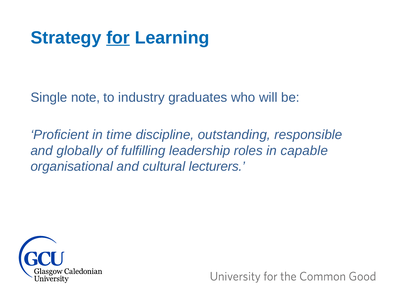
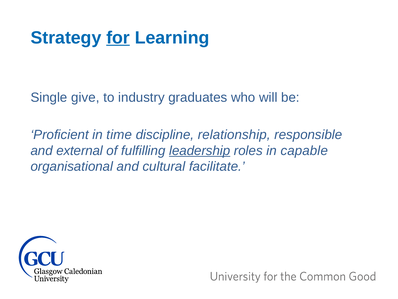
note: note -> give
outstanding: outstanding -> relationship
globally: globally -> external
leadership underline: none -> present
lecturers: lecturers -> facilitate
